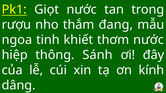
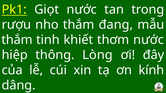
ngoa at (17, 40): ngoa -> thắm
Sánh: Sánh -> Lòng
